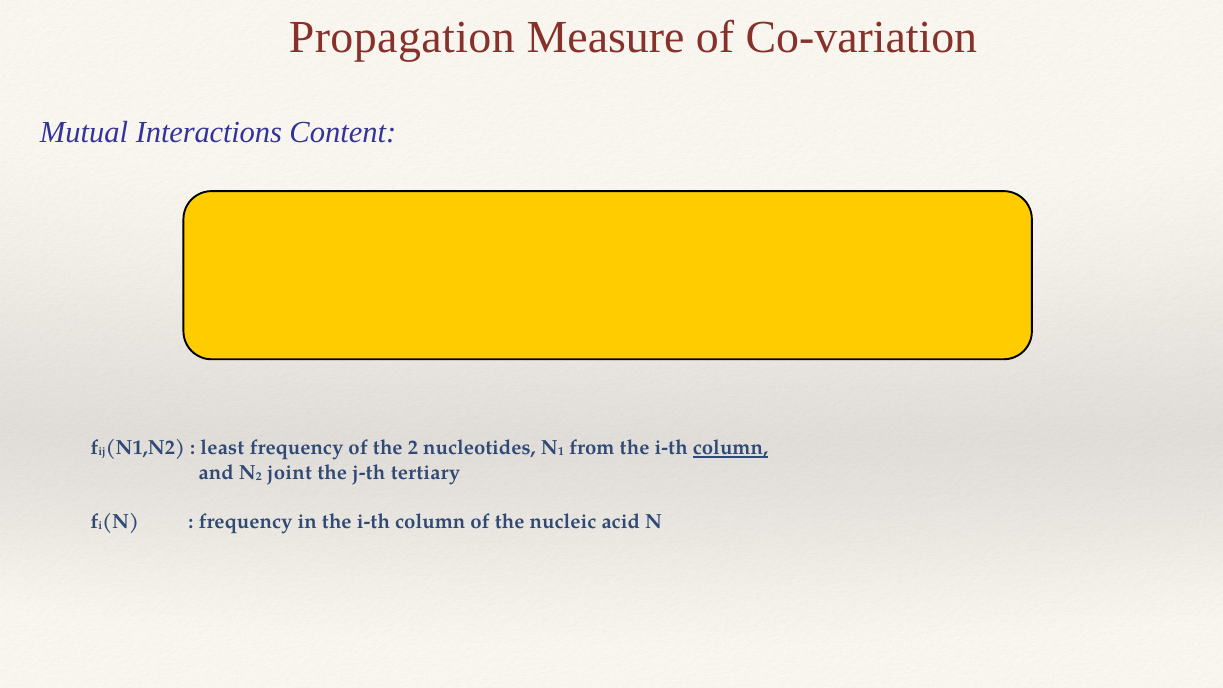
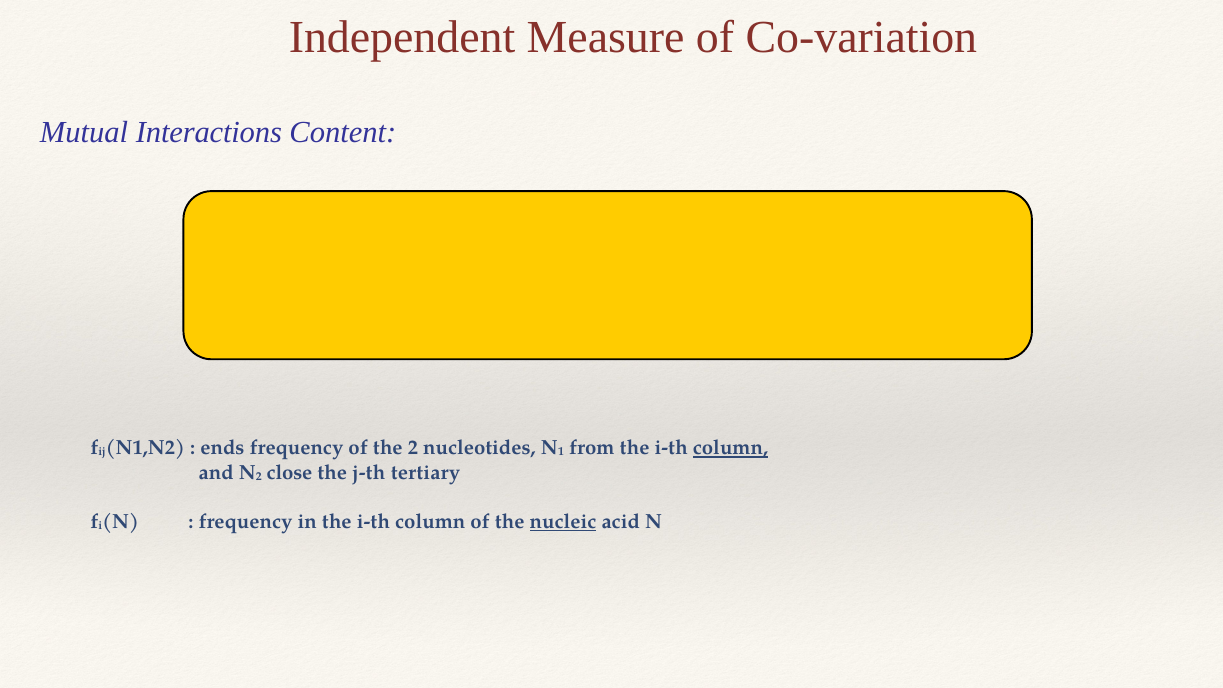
Propagation: Propagation -> Independent
least: least -> ends
joint: joint -> close
nucleic underline: none -> present
